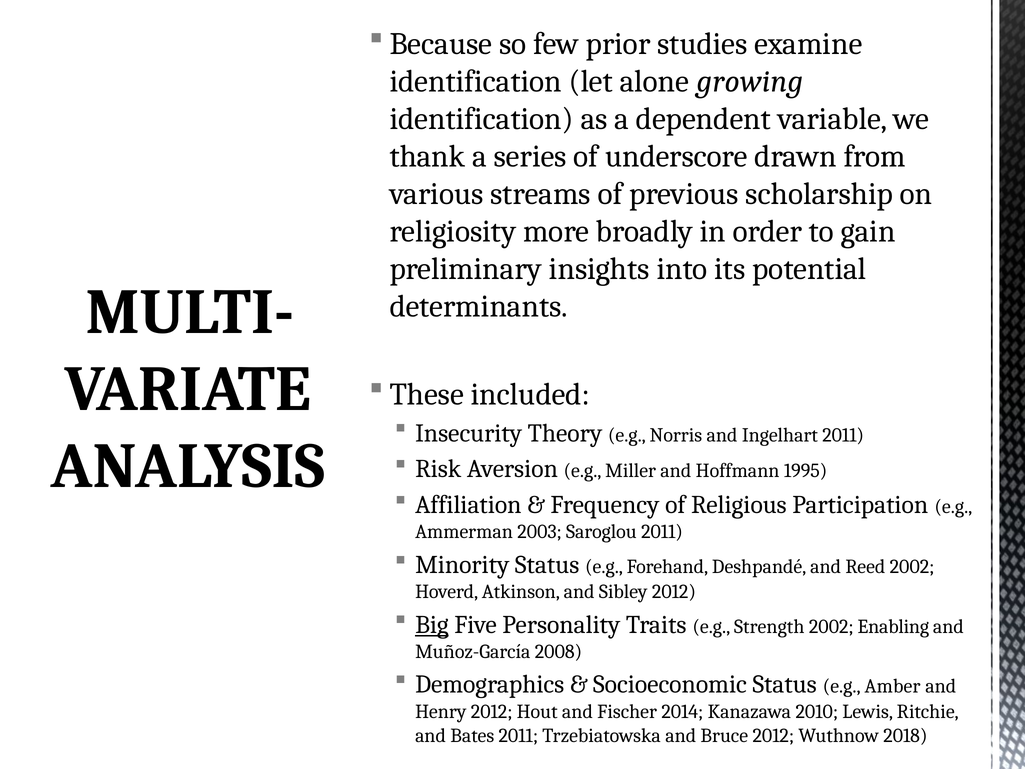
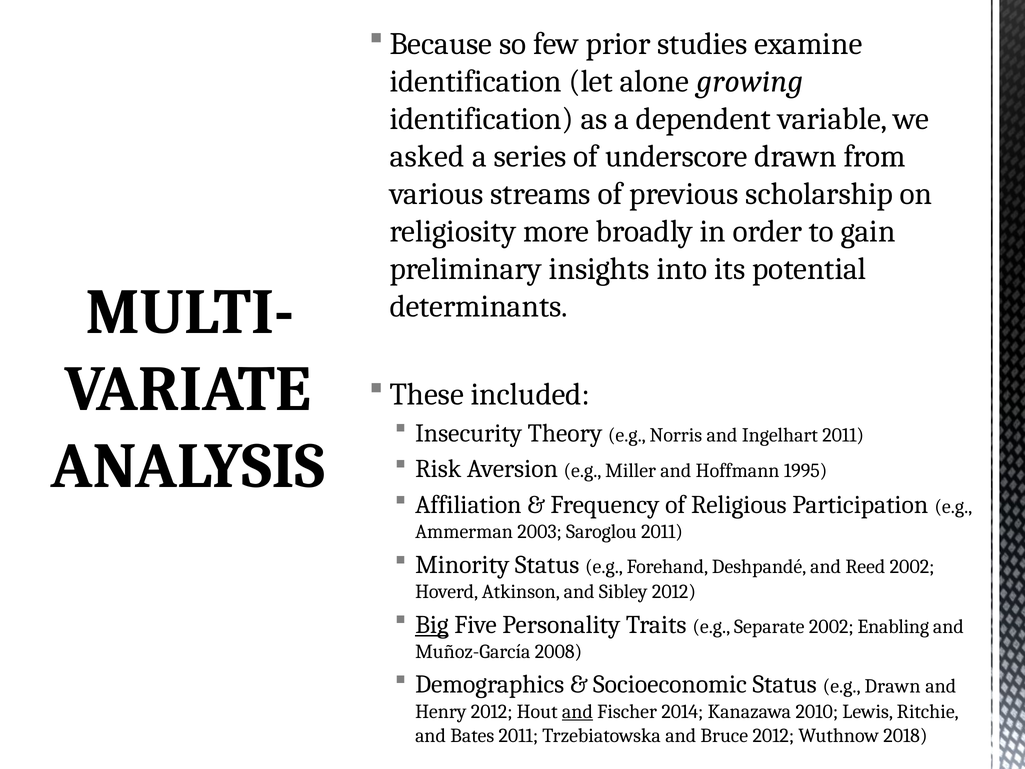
thank: thank -> asked
Strength: Strength -> Separate
e.g Amber: Amber -> Drawn
and at (577, 711) underline: none -> present
